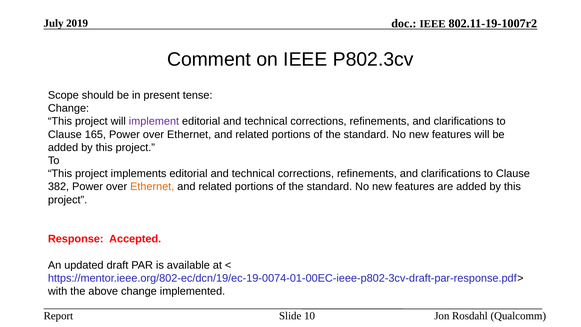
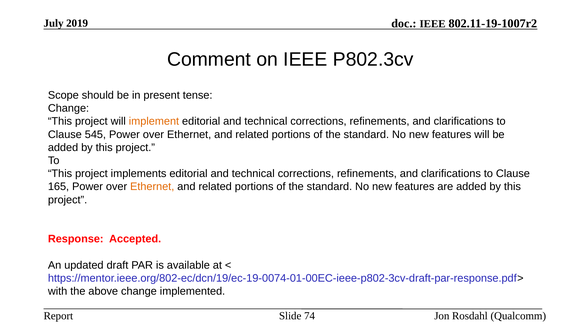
implement colour: purple -> orange
165: 165 -> 545
382: 382 -> 165
10: 10 -> 74
